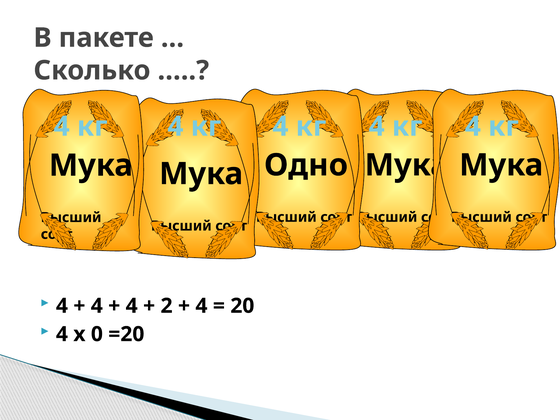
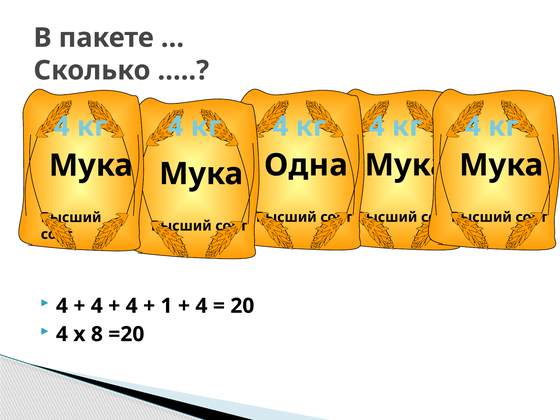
Одно: Одно -> Одна
2: 2 -> 1
0: 0 -> 8
